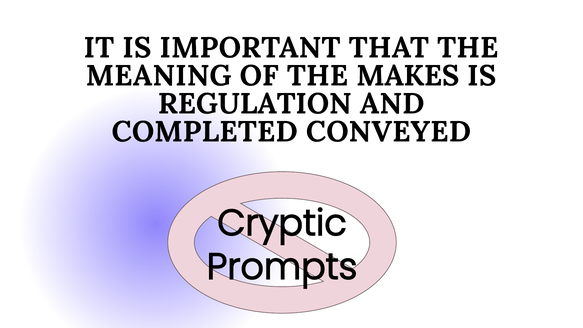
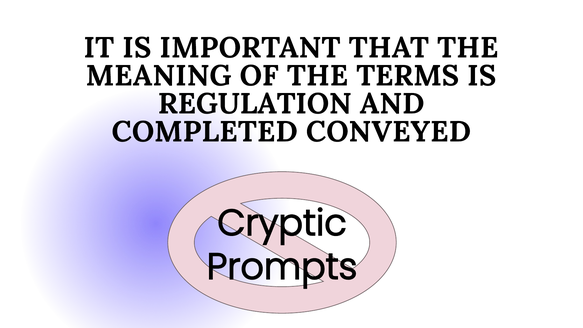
MAKES: MAKES -> TERMS
